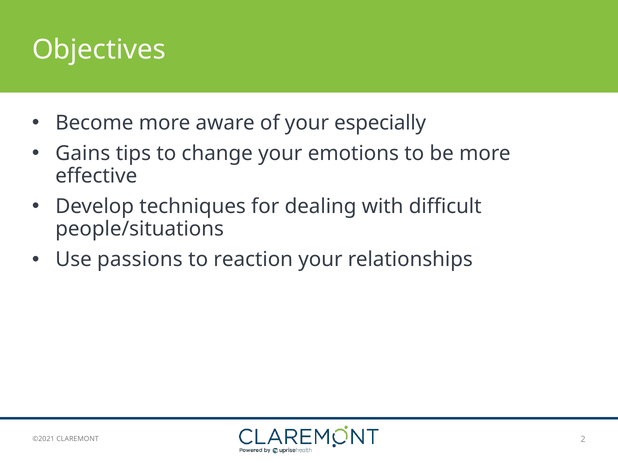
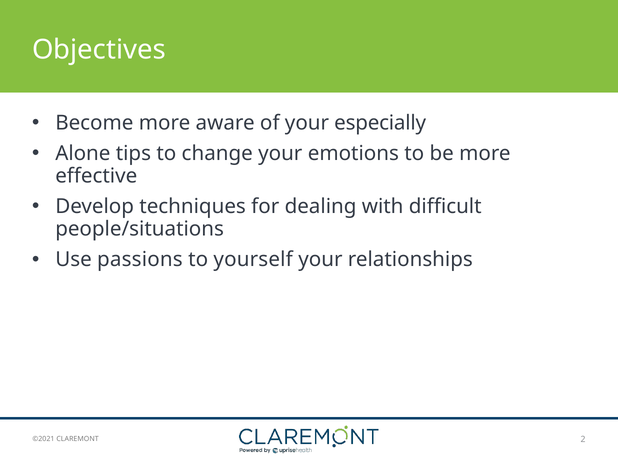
Gains: Gains -> Alone
reaction: reaction -> yourself
